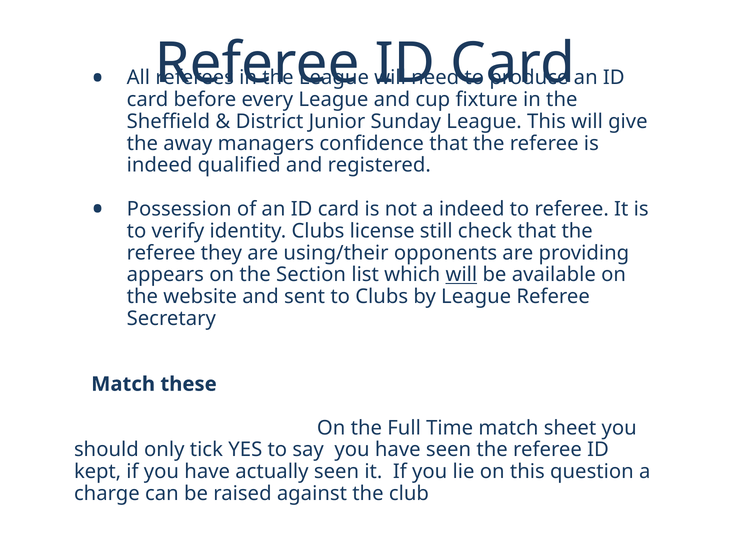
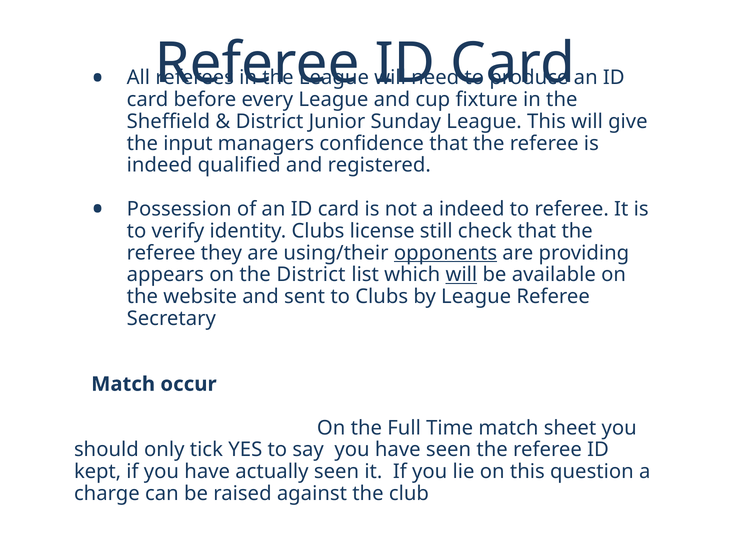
away: away -> input
opponents underline: none -> present
the Section: Section -> District
these: these -> occur
